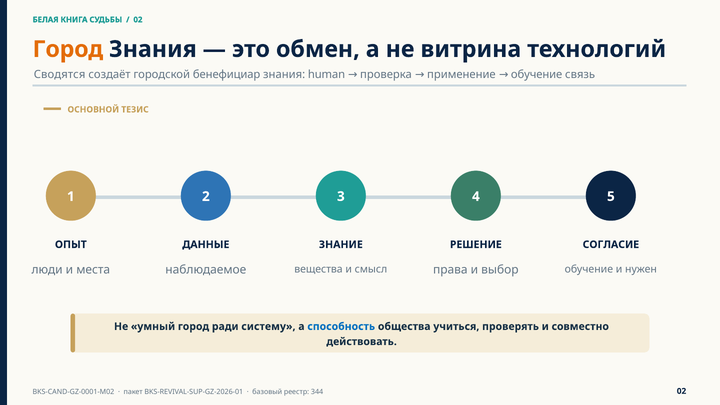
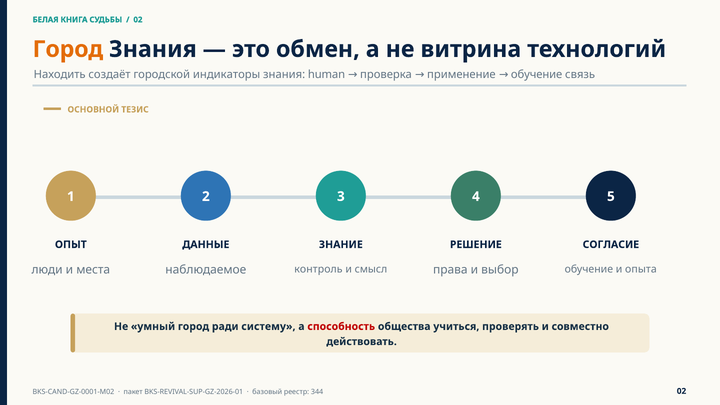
Сводятся: Сводятся -> Находить
бенефициар: бенефициар -> индикаторы
вещества: вещества -> контроль
нужен: нужен -> опыта
способность colour: blue -> red
